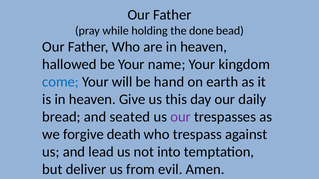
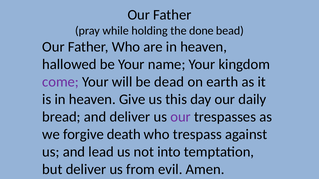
come colour: blue -> purple
hand: hand -> dead
and seated: seated -> deliver
